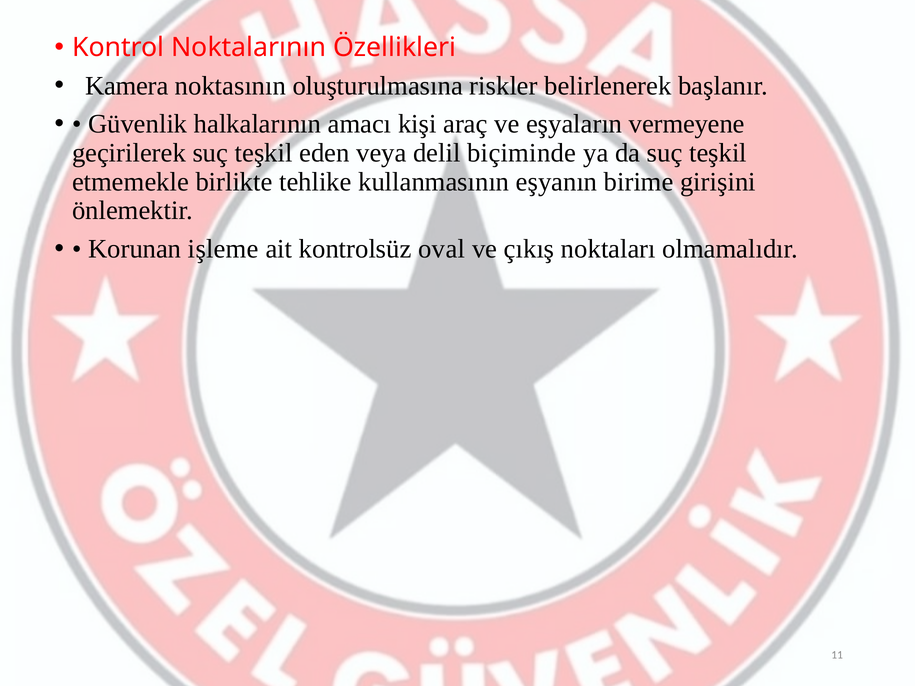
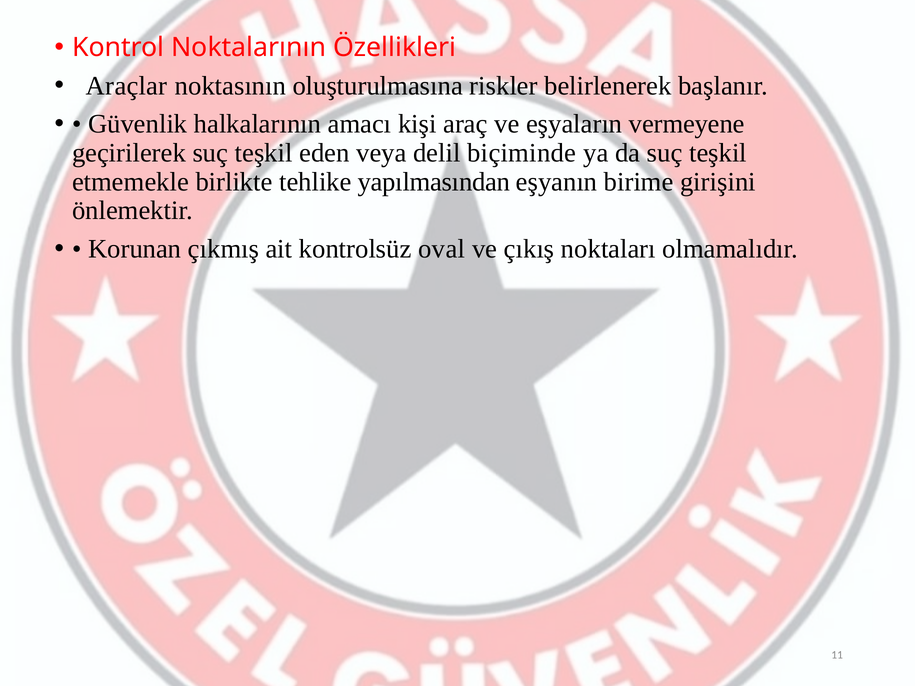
Kamera: Kamera -> Araçlar
kullanmasının: kullanmasının -> yapılmasından
işleme: işleme -> çıkmış
